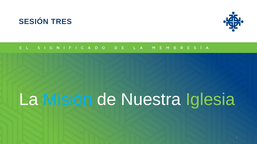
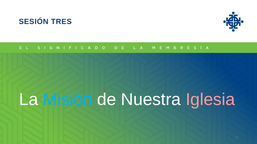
Iglesia colour: light green -> pink
